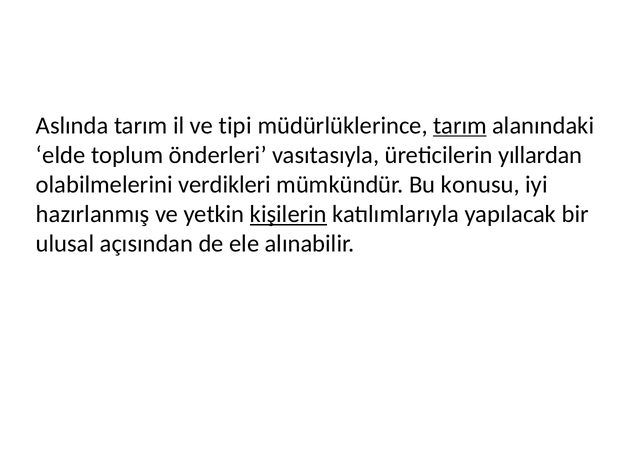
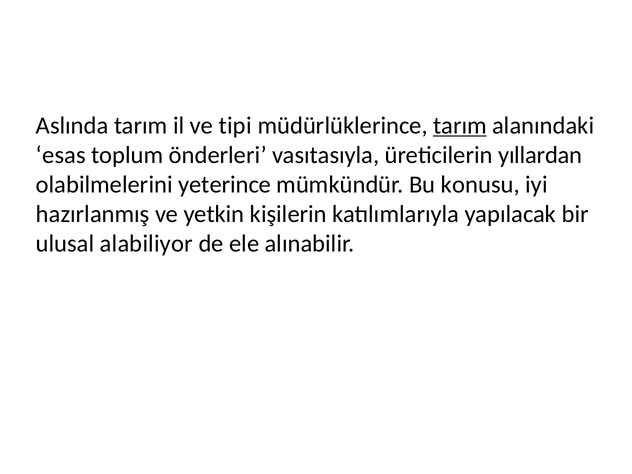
elde: elde -> esas
verdikleri: verdikleri -> yeterince
kişilerin underline: present -> none
açısından: açısından -> alabiliyor
